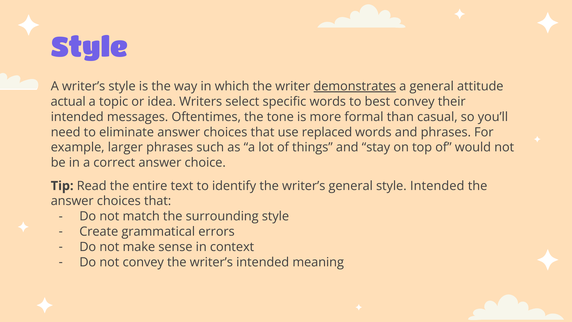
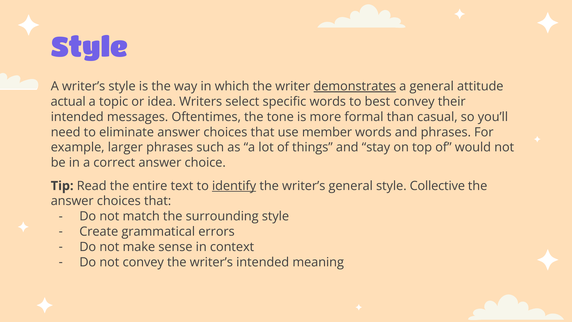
replaced: replaced -> member
identify underline: none -> present
style Intended: Intended -> Collective
